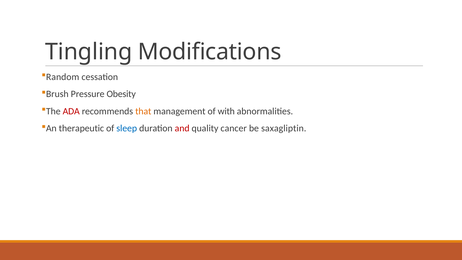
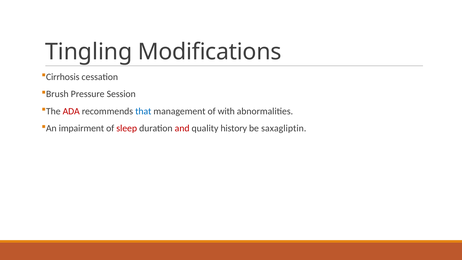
Random: Random -> Cirrhosis
Obesity: Obesity -> Session
that colour: orange -> blue
therapeutic: therapeutic -> impairment
sleep colour: blue -> red
cancer: cancer -> history
